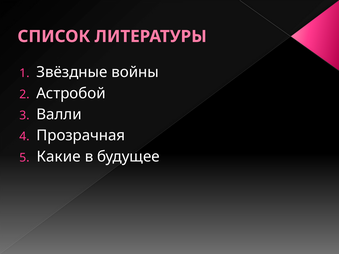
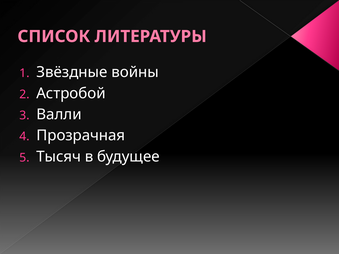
Какие: Какие -> Тысяч
